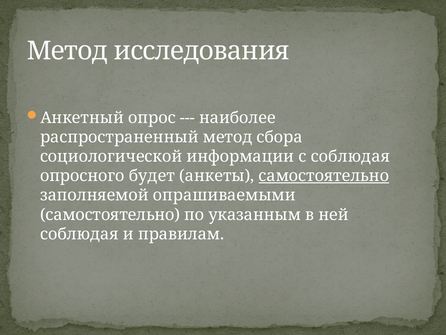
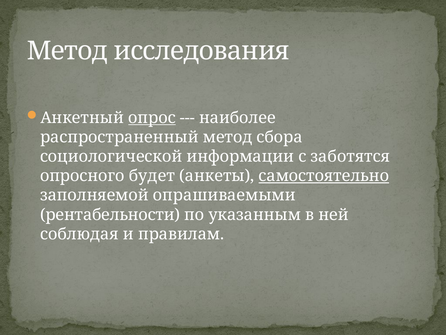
опрос underline: none -> present
с соблюдая: соблюдая -> заботятся
самостоятельно at (110, 214): самостоятельно -> рентабельности
